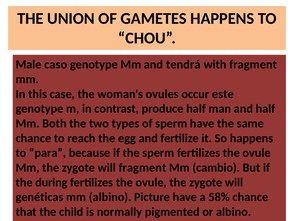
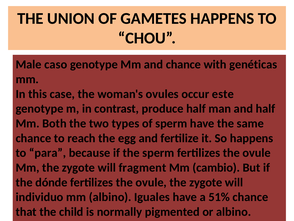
and tendrá: tendrá -> chance
with fragment: fragment -> genéticas
during: during -> dónde
genéticas: genéticas -> individuo
Picture: Picture -> Iguales
58%: 58% -> 51%
